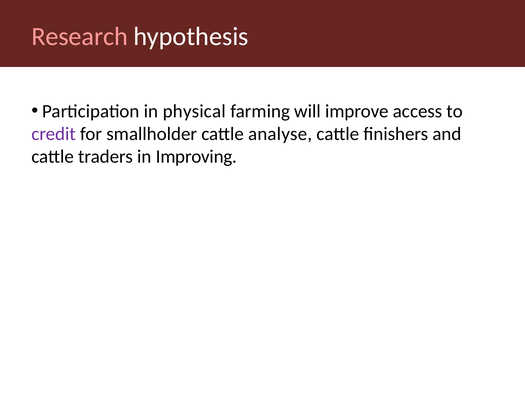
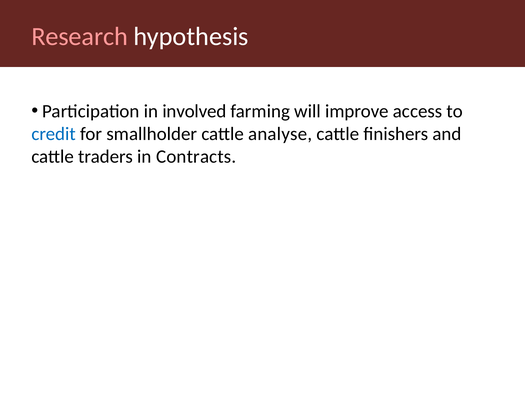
physical: physical -> involved
credit colour: purple -> blue
Improving: Improving -> Contracts
